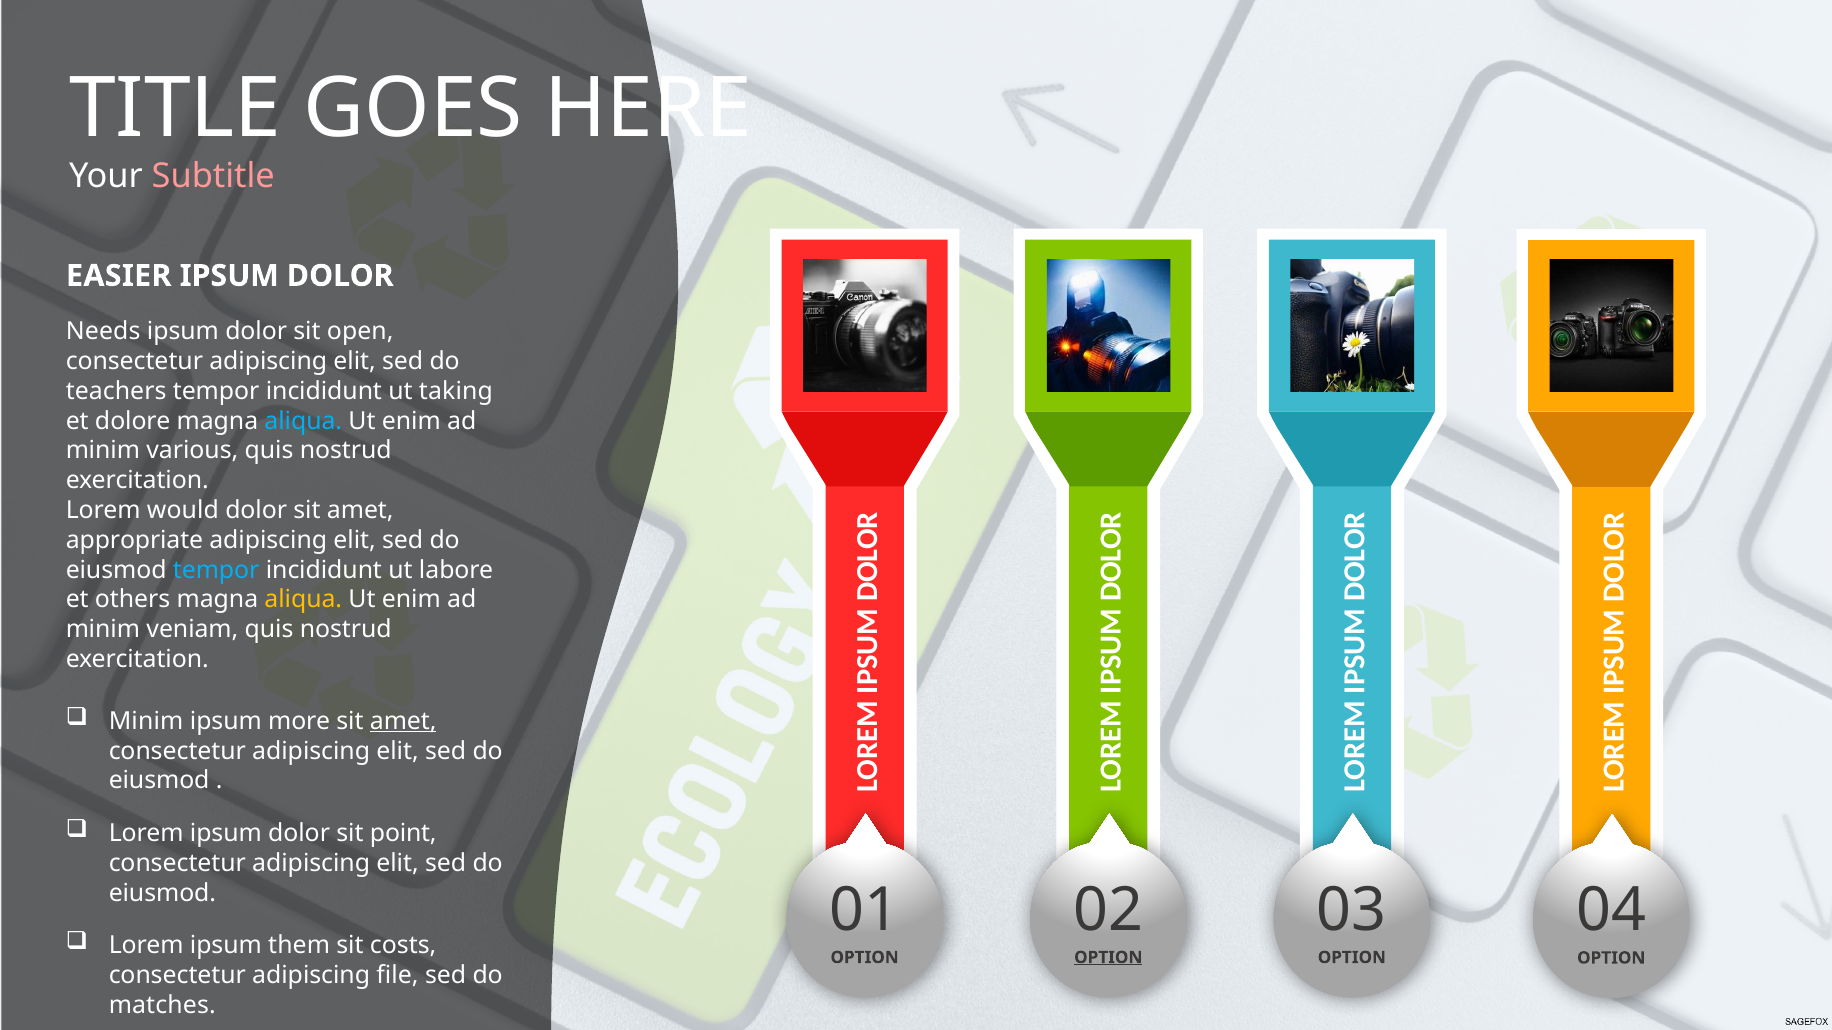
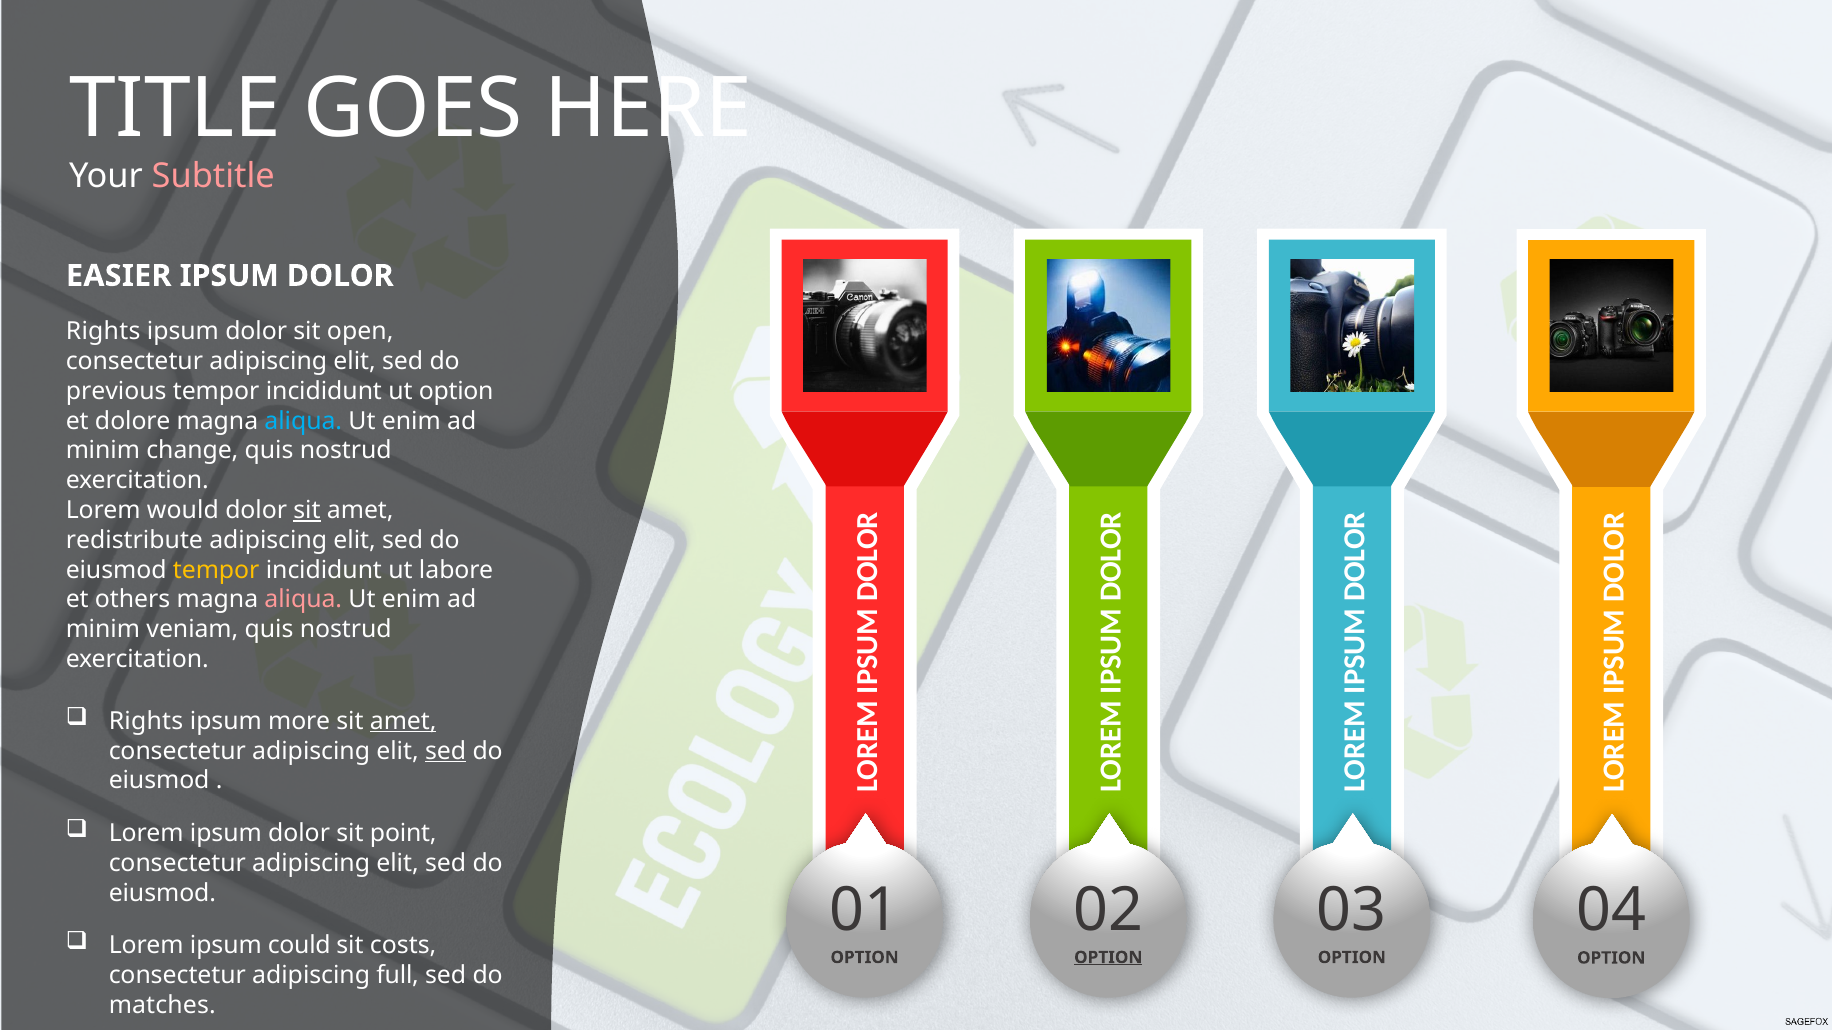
Needs at (103, 332): Needs -> Rights
teachers: teachers -> previous
ut taking: taking -> option
various: various -> change
sit at (307, 511) underline: none -> present
appropriate: appropriate -> redistribute
tempor at (216, 570) colour: light blue -> yellow
aliqua at (303, 600) colour: yellow -> pink
Minim at (146, 721): Minim -> Rights
sed at (446, 751) underline: none -> present
them: them -> could
file: file -> full
